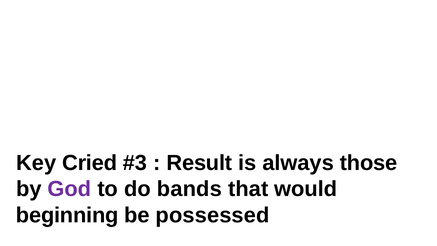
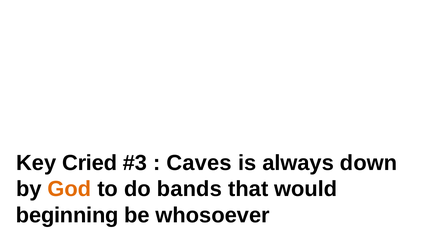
Result: Result -> Caves
those: those -> down
God colour: purple -> orange
possessed: possessed -> whosoever
